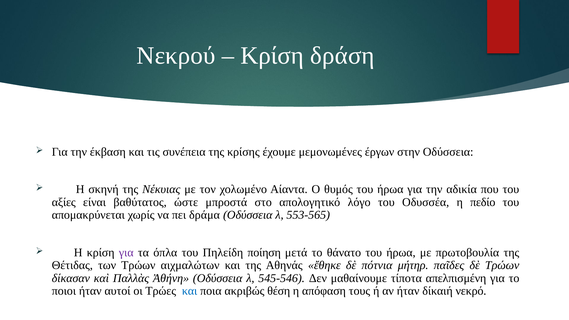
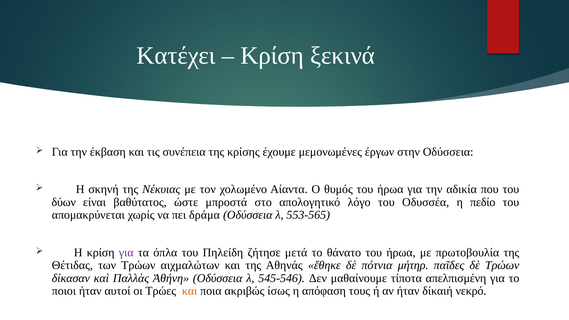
Νεκρού: Νεκρού -> Κατέχει
δράση: δράση -> ξεκινά
αξίες: αξίες -> δύων
ποίηση: ποίηση -> ζήτησε
και at (190, 291) colour: blue -> orange
θέση: θέση -> ίσως
